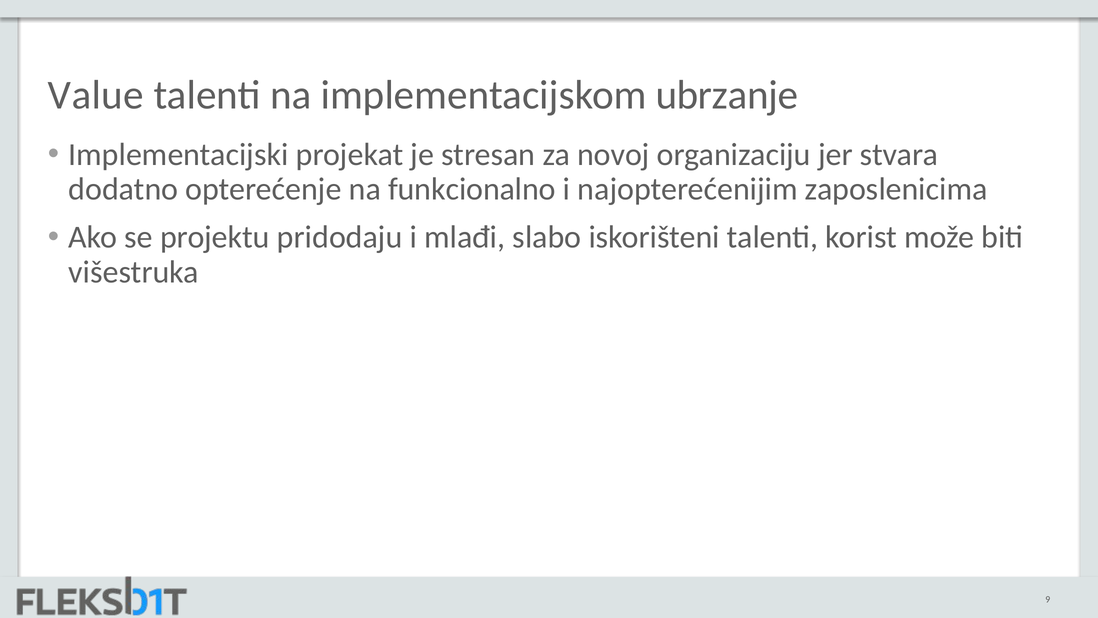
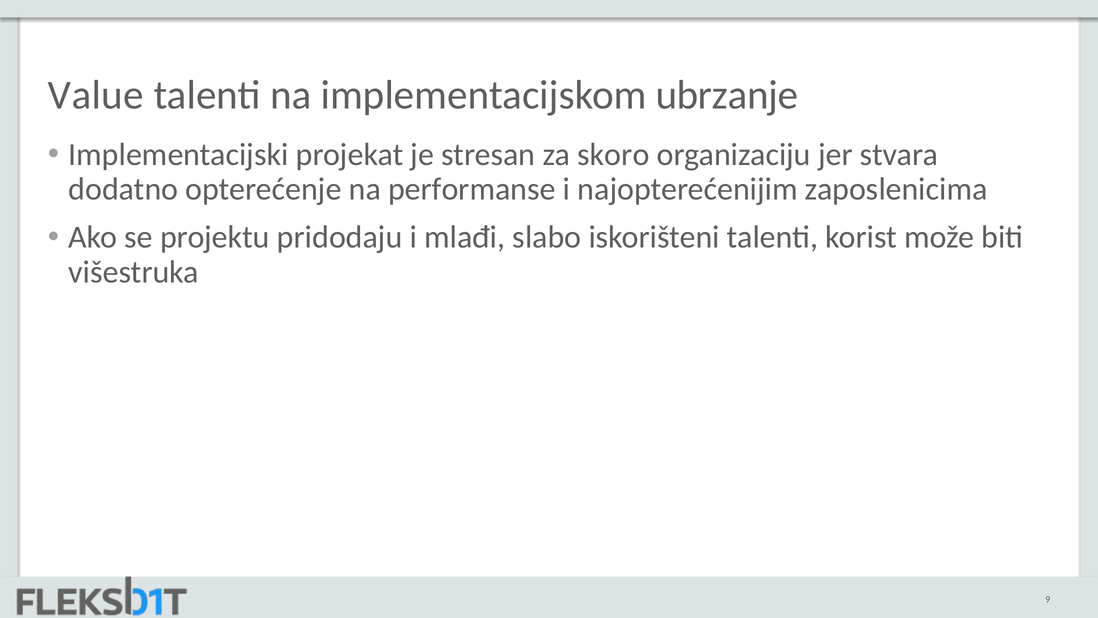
novoj: novoj -> skoro
funkcionalno: funkcionalno -> performanse
